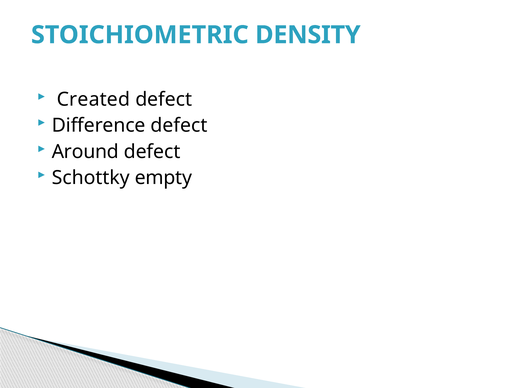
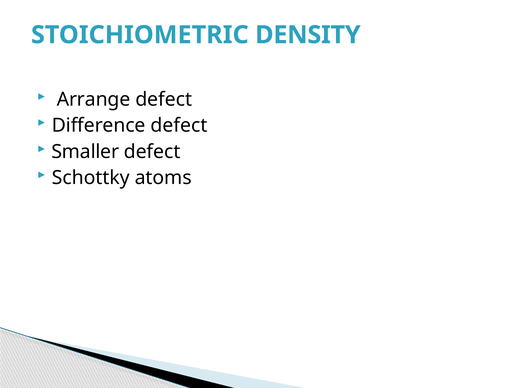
Created: Created -> Arrange
Around: Around -> Smaller
empty: empty -> atoms
